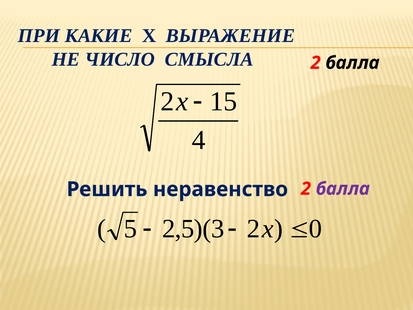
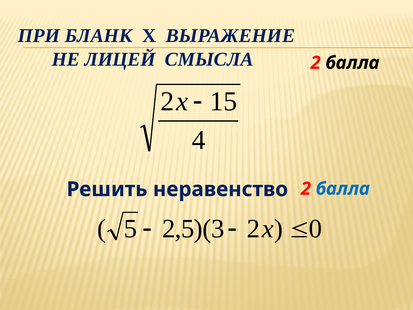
КАКИЕ: КАКИЕ -> БЛАНК
ЧИСЛО: ЧИСЛО -> ЛИЦЕЙ
балла at (343, 189) colour: purple -> blue
